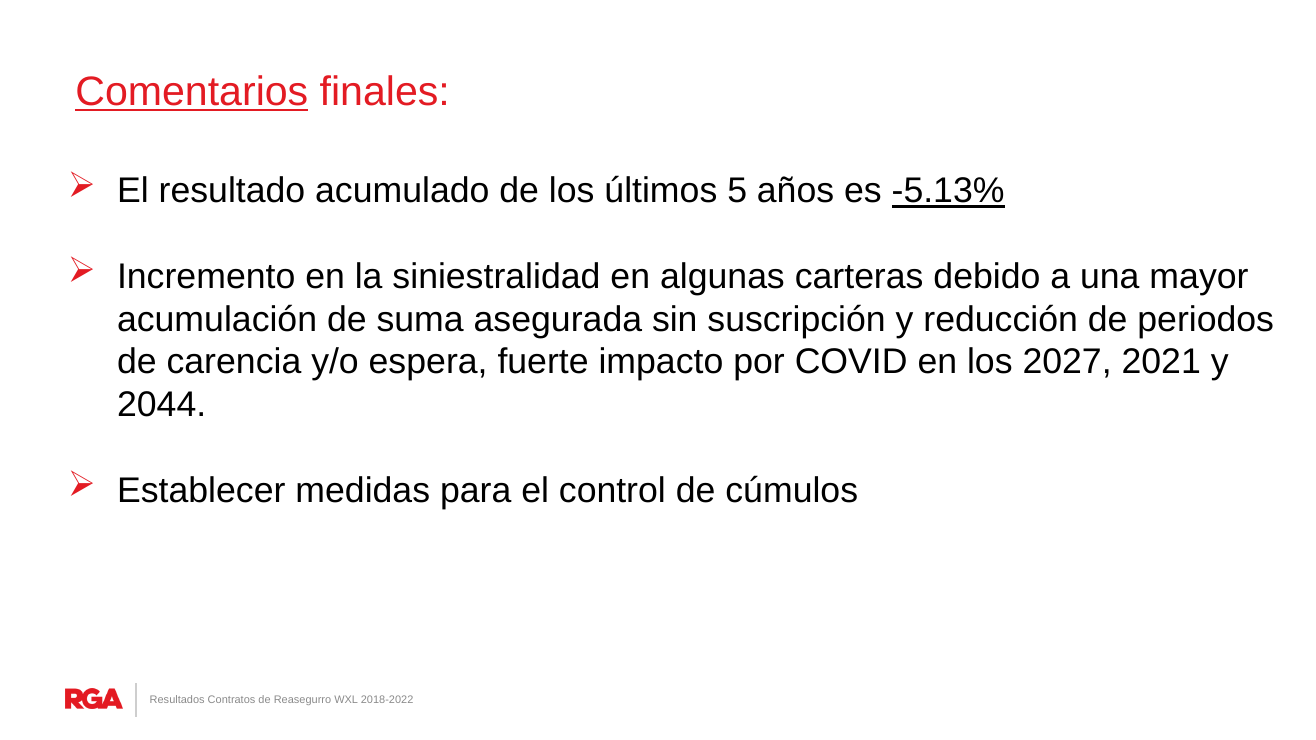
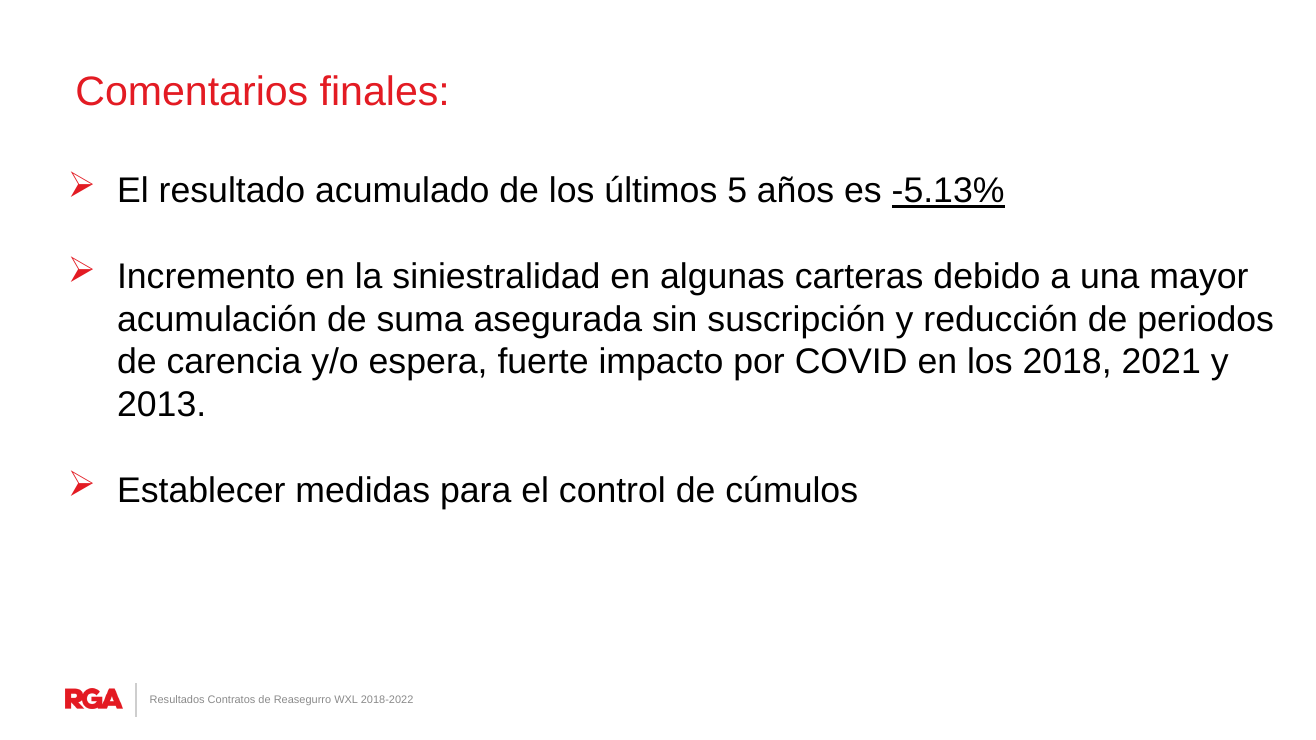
Comentarios underline: present -> none
2027: 2027 -> 2018
2044: 2044 -> 2013
